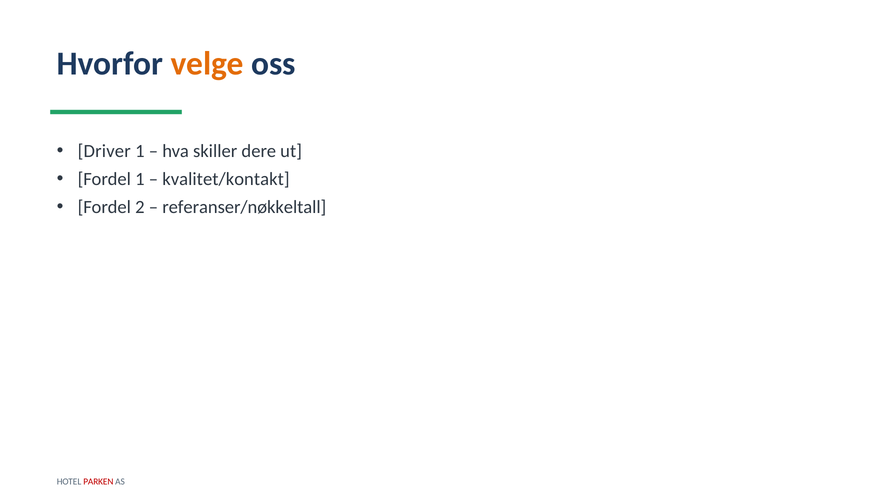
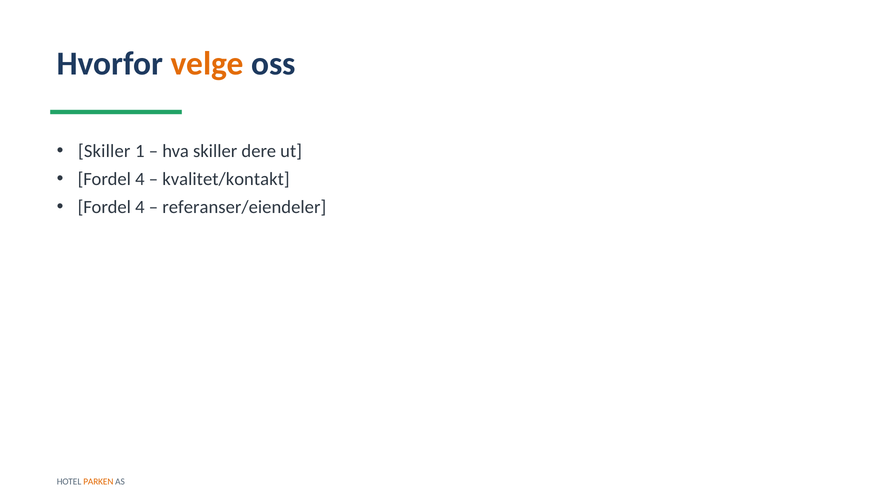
Driver at (104, 151): Driver -> Skiller
1 at (140, 179): 1 -> 4
2 at (140, 207): 2 -> 4
referanser/nøkkeltall: referanser/nøkkeltall -> referanser/eiendeler
PARKEN colour: red -> orange
